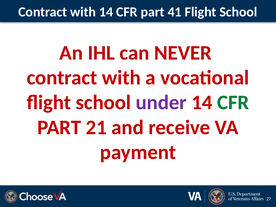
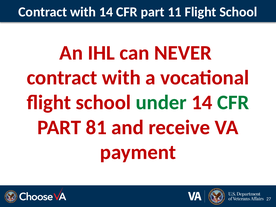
41: 41 -> 11
under colour: purple -> green
21: 21 -> 81
